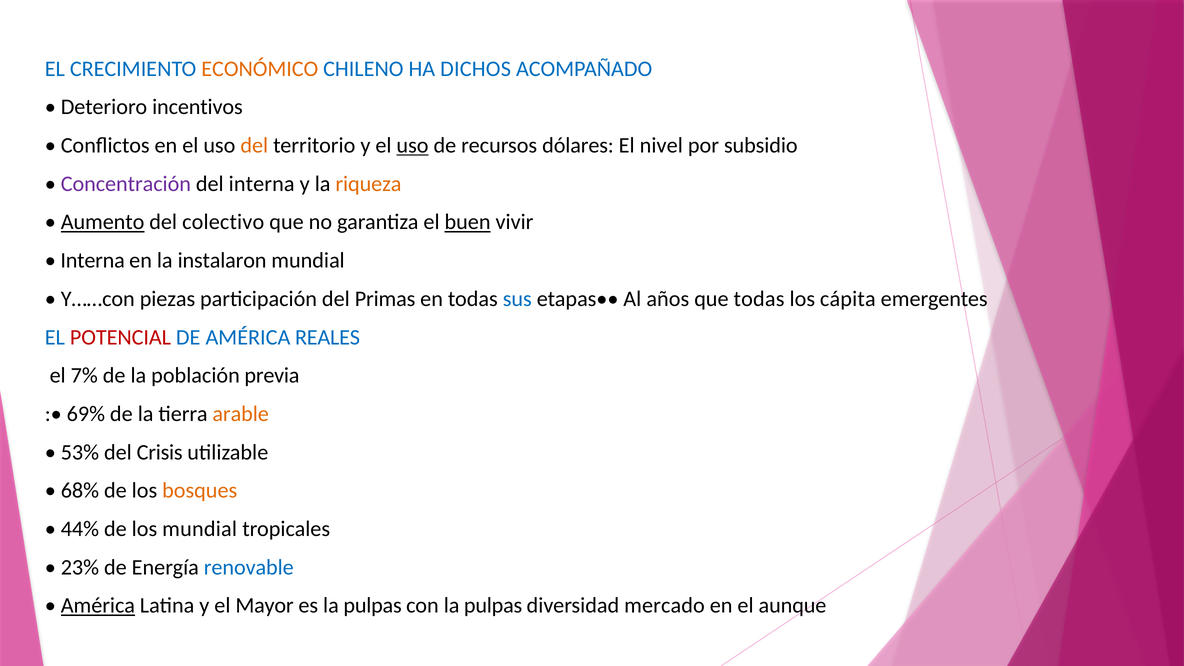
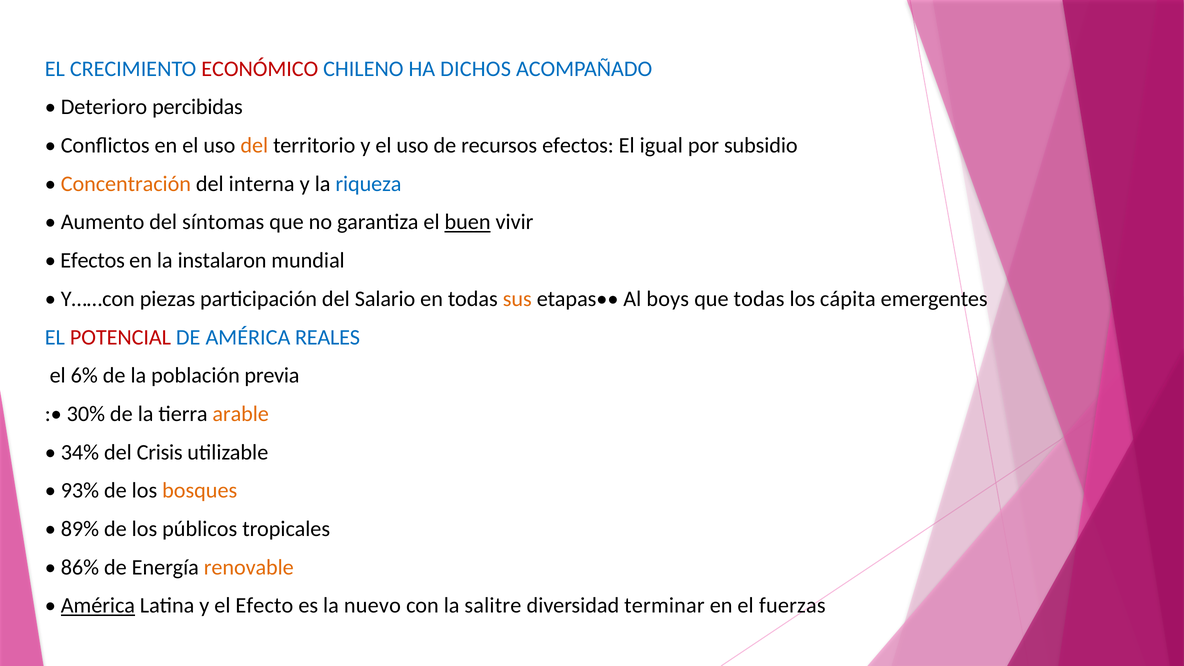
ECONÓMICO colour: orange -> red
incentivos: incentivos -> percibidas
uso at (412, 145) underline: present -> none
recursos dólares: dólares -> efectos
nivel: nivel -> igual
Concentración colour: purple -> orange
riqueza colour: orange -> blue
Aumento underline: present -> none
colectivo: colectivo -> síntomas
Interna at (93, 260): Interna -> Efectos
Primas: Primas -> Salario
sus colour: blue -> orange
años: años -> boys
7%: 7% -> 6%
69%: 69% -> 30%
53%: 53% -> 34%
68%: 68% -> 93%
44%: 44% -> 89%
los mundial: mundial -> públicos
23%: 23% -> 86%
renovable colour: blue -> orange
Mayor: Mayor -> Efecto
es la pulpas: pulpas -> nuevo
con la pulpas: pulpas -> salitre
mercado: mercado -> terminar
aunque: aunque -> fuerzas
